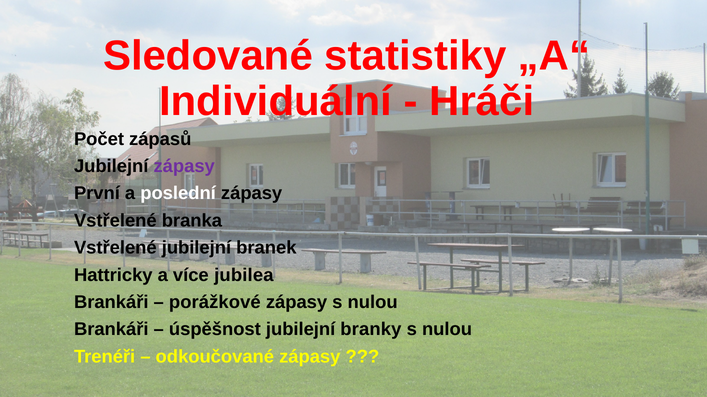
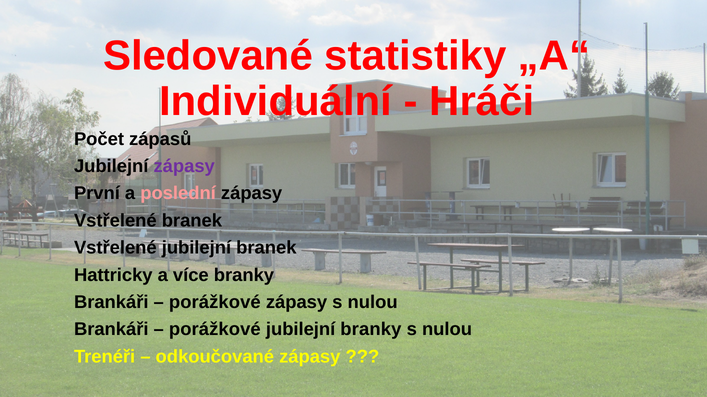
poslední colour: white -> pink
Vstřelené branka: branka -> branek
více jubilea: jubilea -> branky
úspěšnost at (215, 330): úspěšnost -> porážkové
